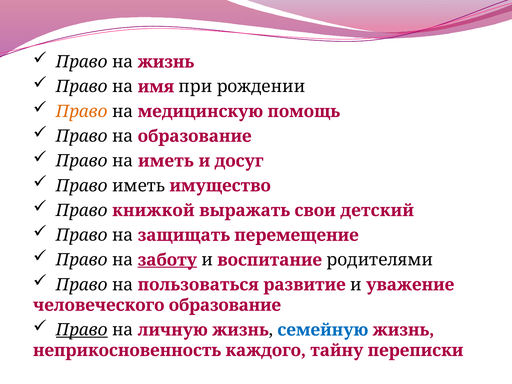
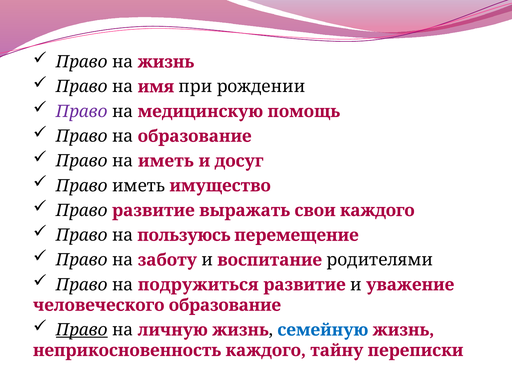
Право at (82, 111) colour: orange -> purple
Право книжкой: книжкой -> развитие
свои детский: детский -> каждого
защищать: защищать -> пользуюсь
заботу underline: present -> none
пользоваться: пользоваться -> подружиться
